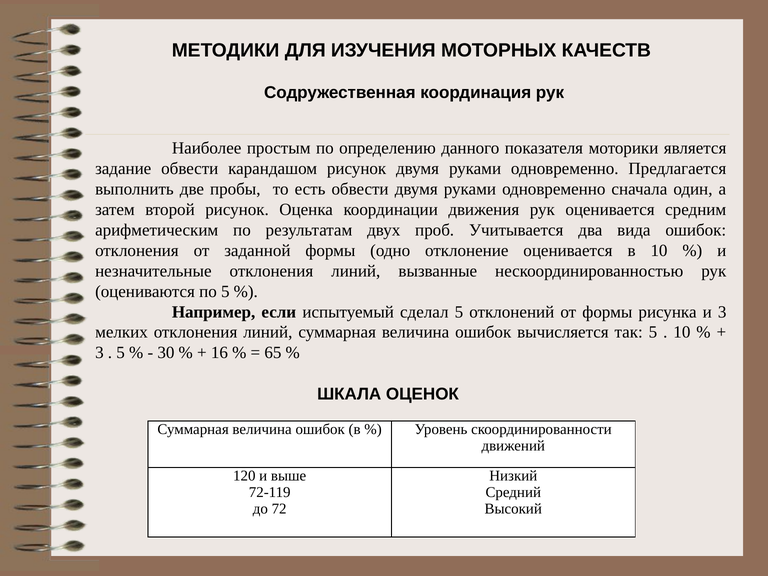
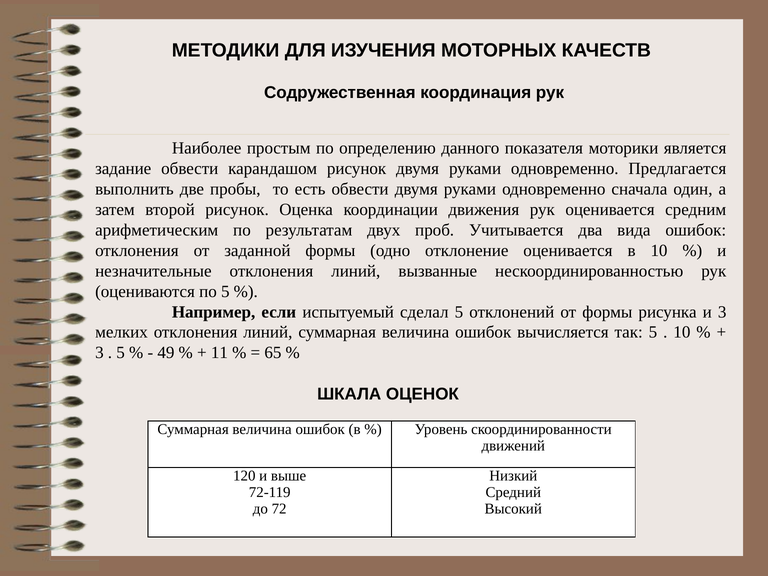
30: 30 -> 49
16: 16 -> 11
